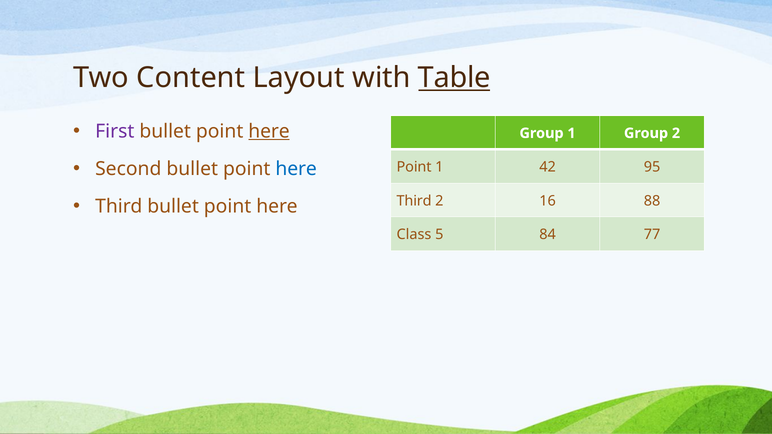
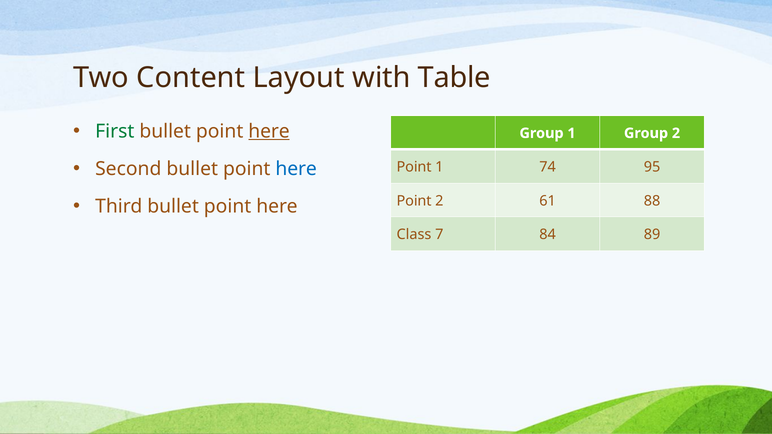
Table underline: present -> none
First colour: purple -> green
42: 42 -> 74
Third at (414, 201): Third -> Point
16: 16 -> 61
5: 5 -> 7
77: 77 -> 89
